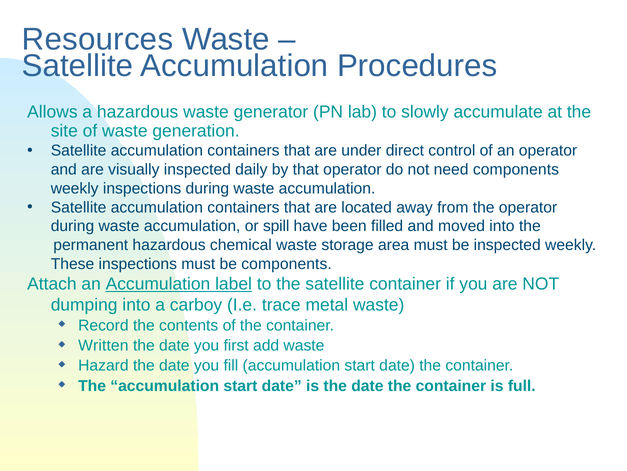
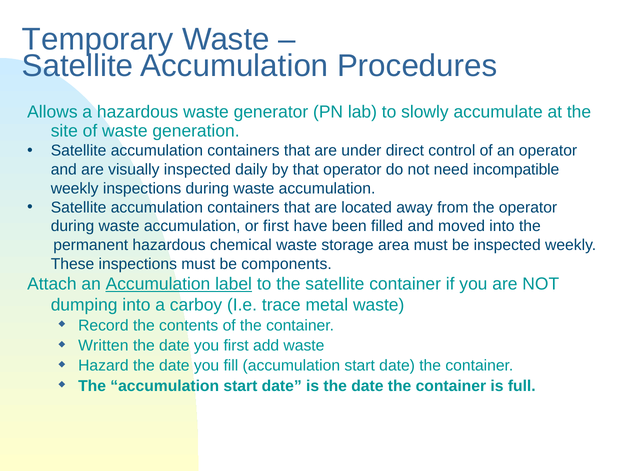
Resources: Resources -> Temporary
need components: components -> incompatible
or spill: spill -> first
